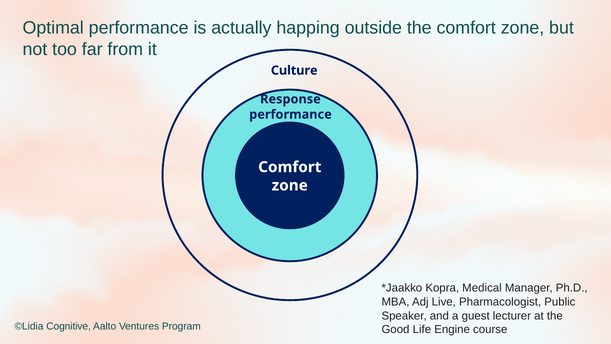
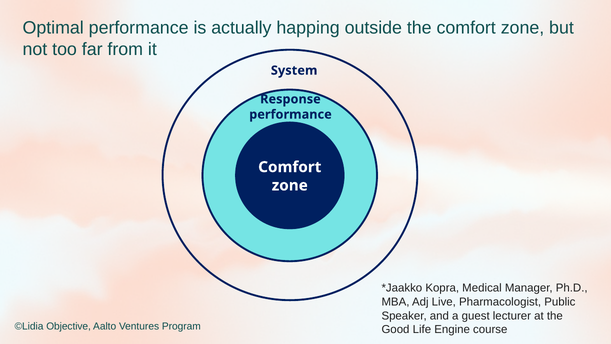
Culture: Culture -> System
Cognitive: Cognitive -> Objective
